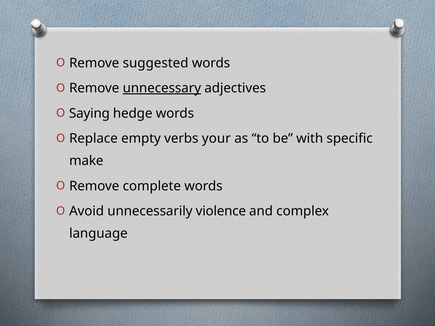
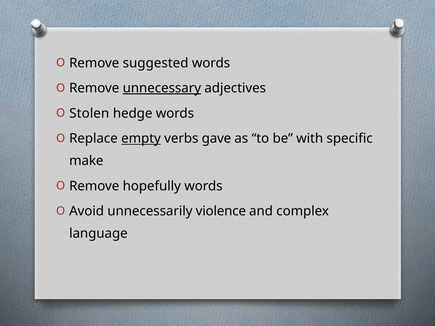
Saying: Saying -> Stolen
empty underline: none -> present
your: your -> gave
complete: complete -> hopefully
